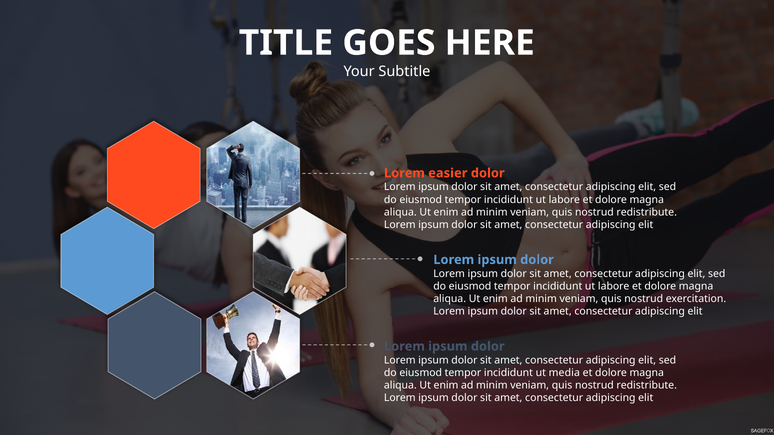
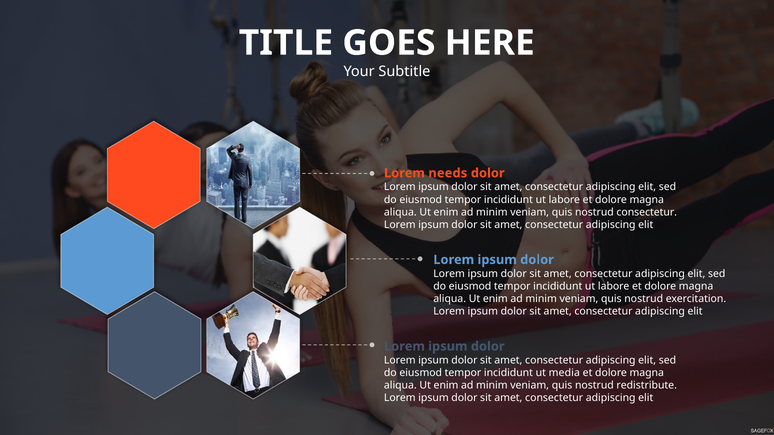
easier: easier -> needs
redistribute at (647, 212): redistribute -> consectetur
